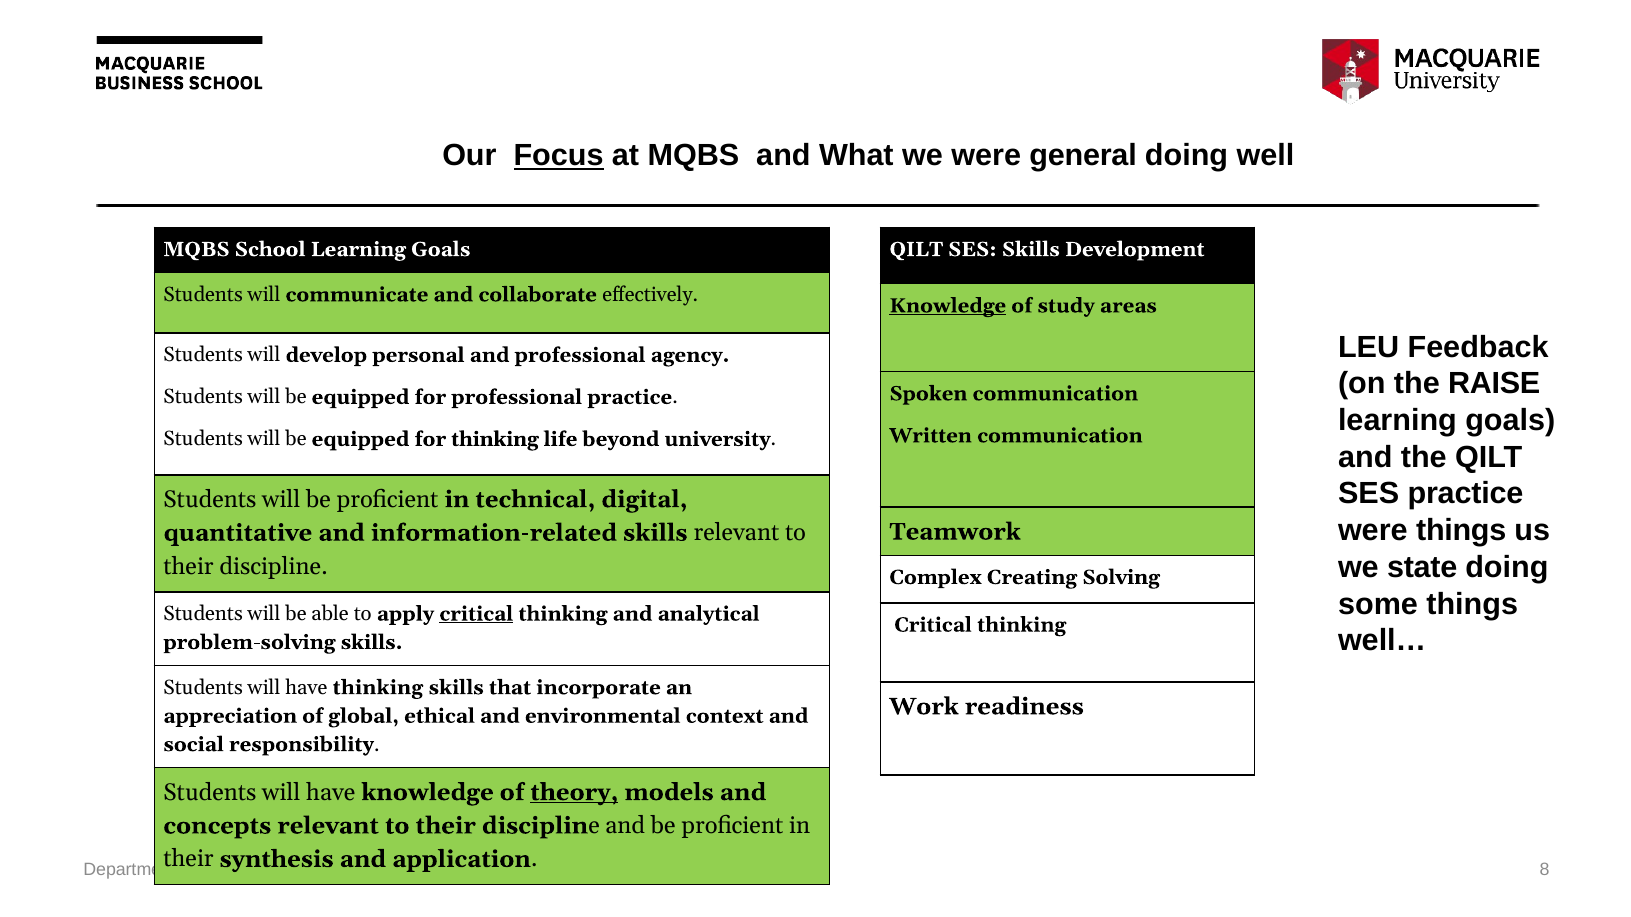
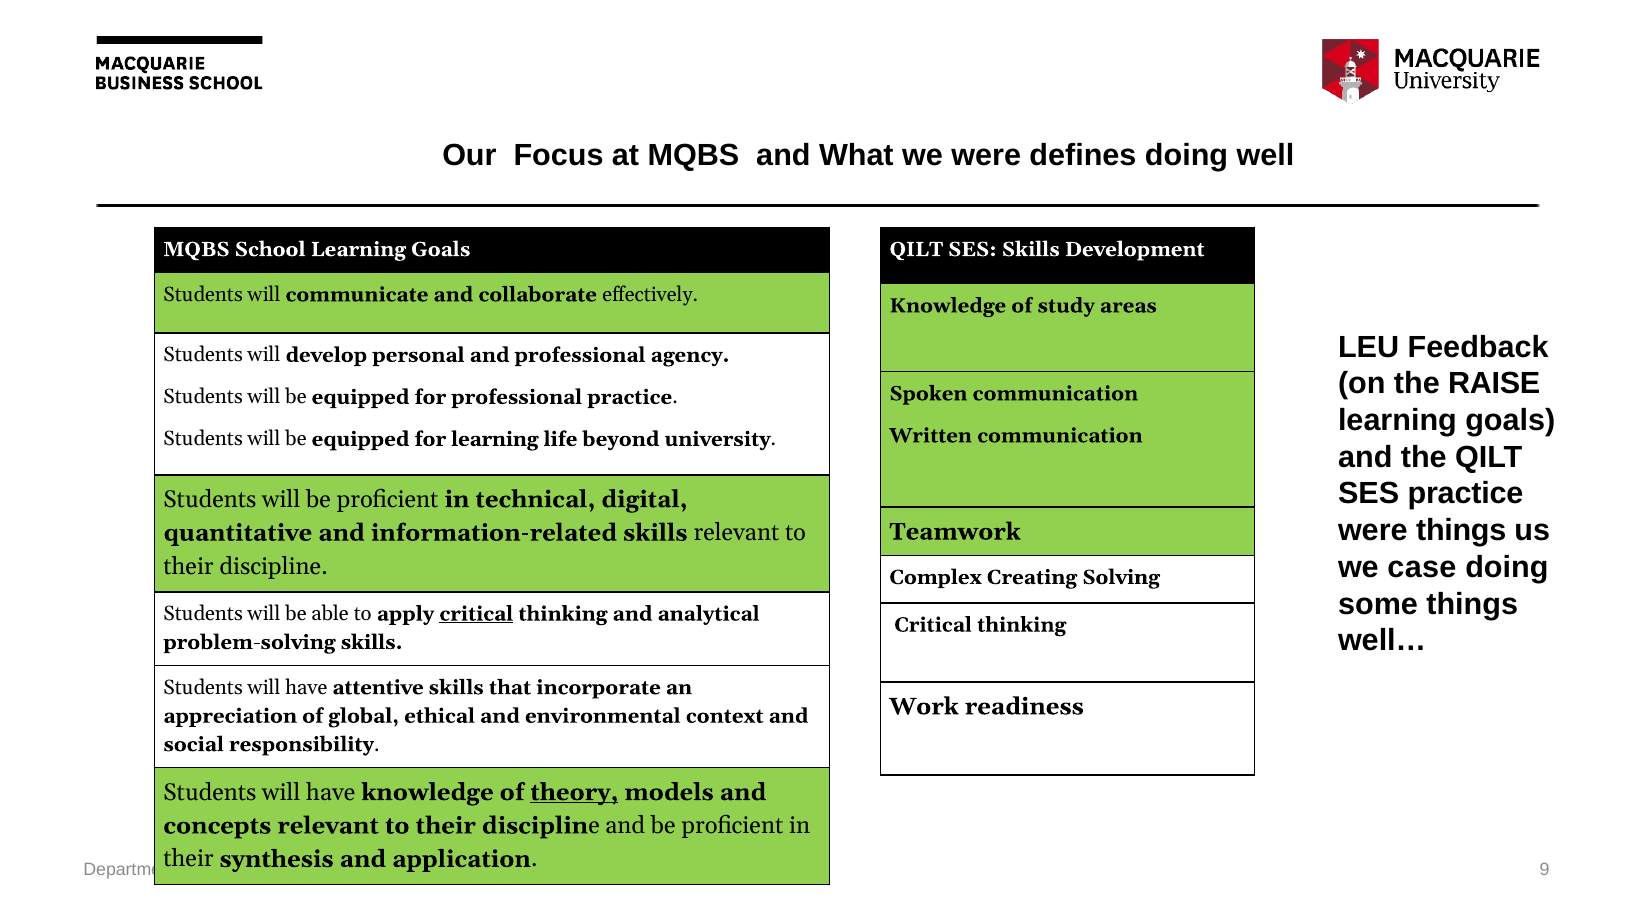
Focus underline: present -> none
general: general -> defines
Knowledge at (948, 306) underline: present -> none
for thinking: thinking -> learning
state: state -> case
have thinking: thinking -> attentive
8: 8 -> 9
